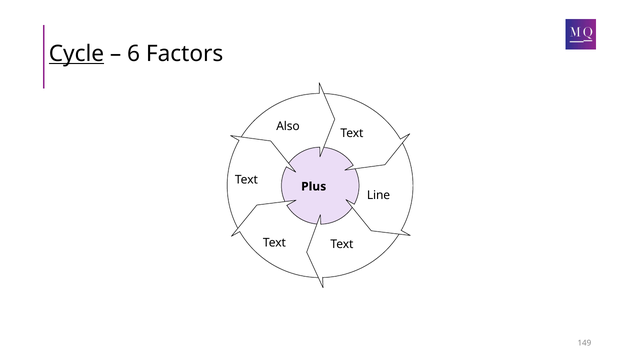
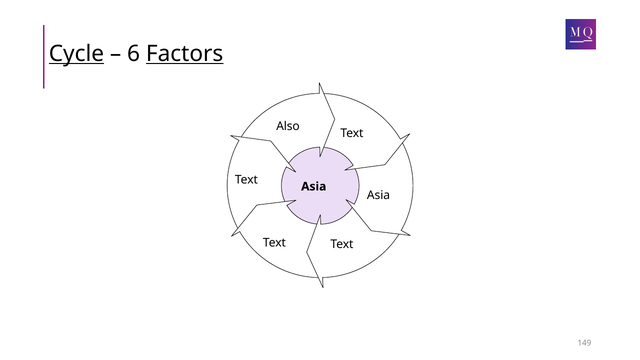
Factors underline: none -> present
Plus at (314, 186): Plus -> Asia
Line at (379, 195): Line -> Asia
